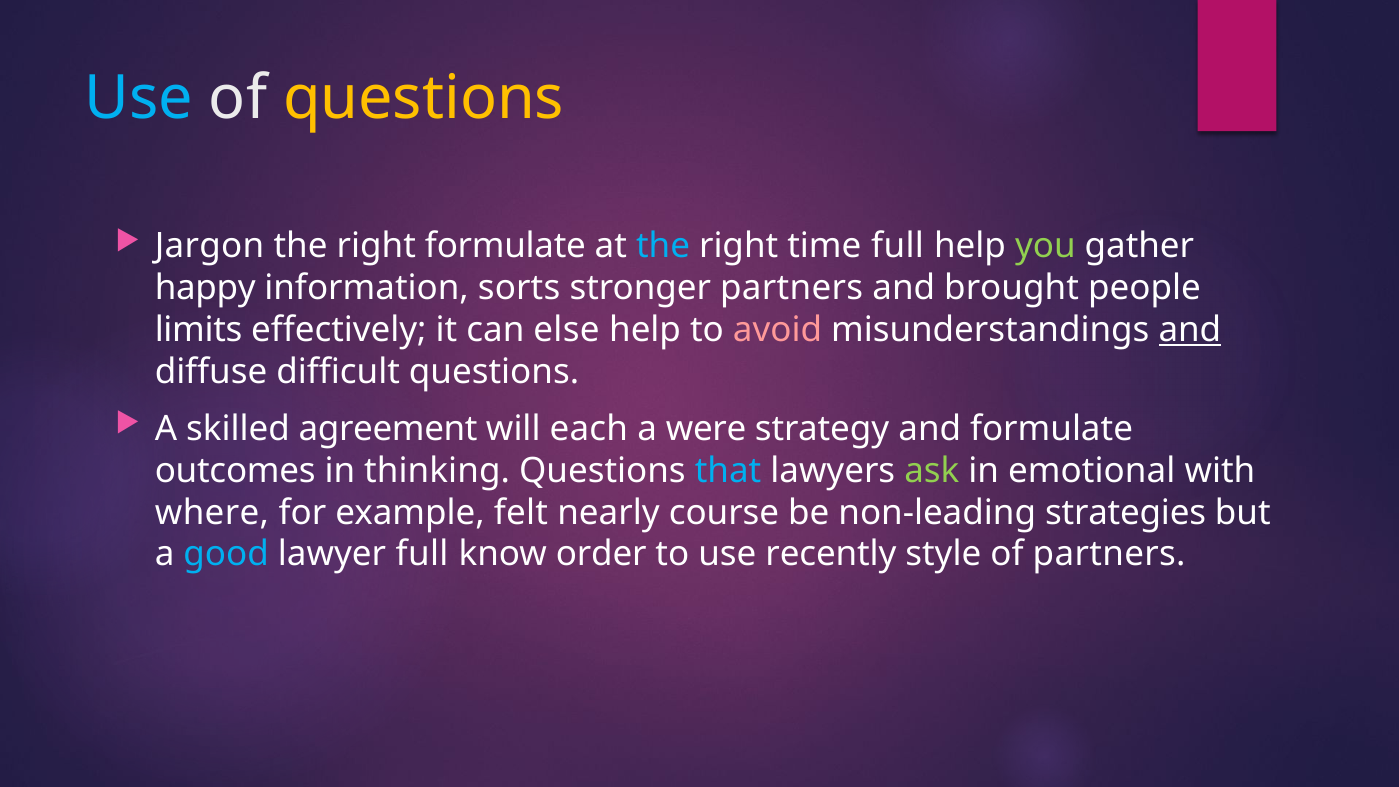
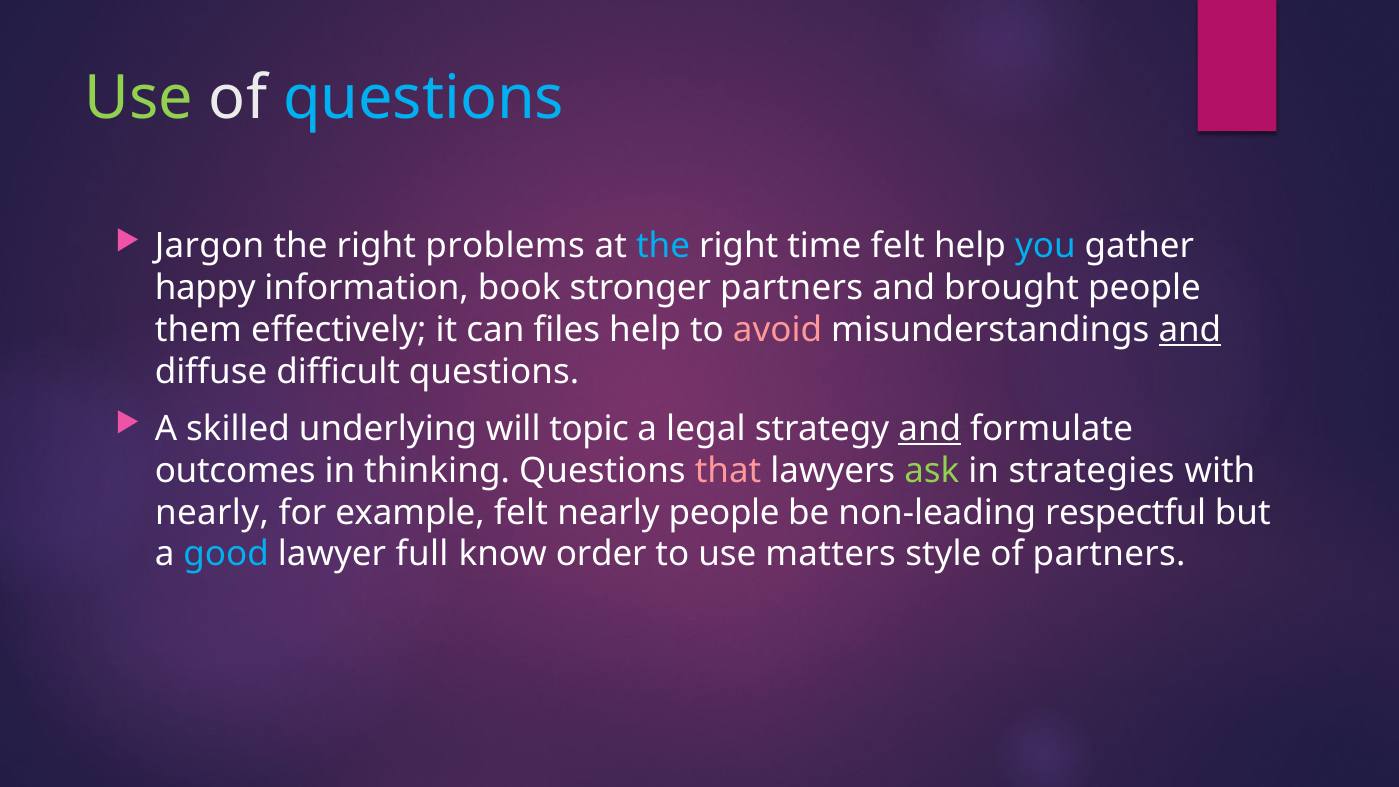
Use at (139, 98) colour: light blue -> light green
questions at (424, 98) colour: yellow -> light blue
right formulate: formulate -> problems
time full: full -> felt
you colour: light green -> light blue
sorts: sorts -> book
limits: limits -> them
else: else -> files
agreement: agreement -> underlying
each: each -> topic
were: were -> legal
and at (930, 428) underline: none -> present
that colour: light blue -> pink
emotional: emotional -> strategies
where at (212, 512): where -> nearly
nearly course: course -> people
strategies: strategies -> respectful
recently: recently -> matters
